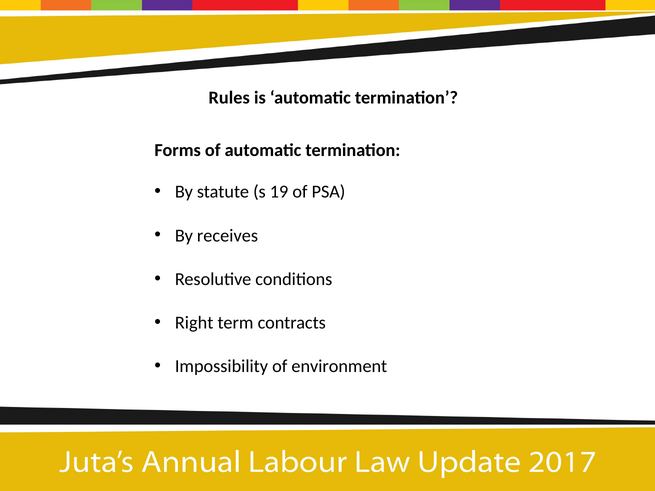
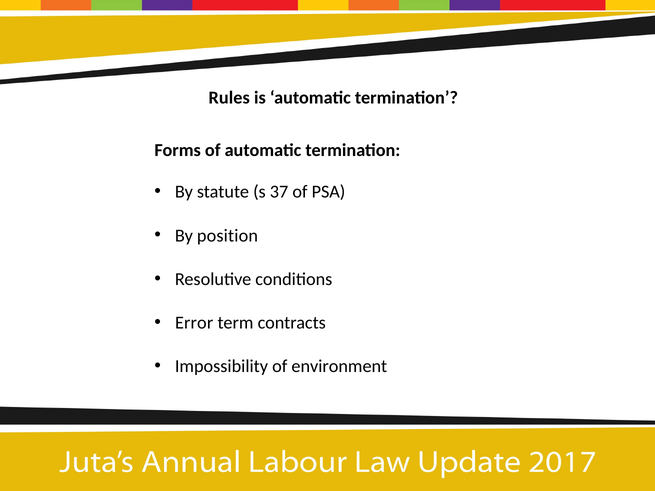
19: 19 -> 37
receives: receives -> position
Right: Right -> Error
